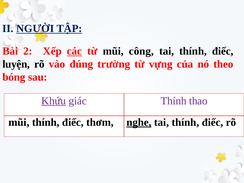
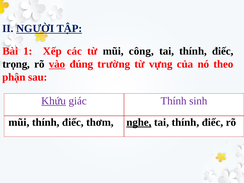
2: 2 -> 1
các underline: present -> none
luyện: luyện -> trọng
vào underline: none -> present
bóng: bóng -> phận
thao: thao -> sinh
